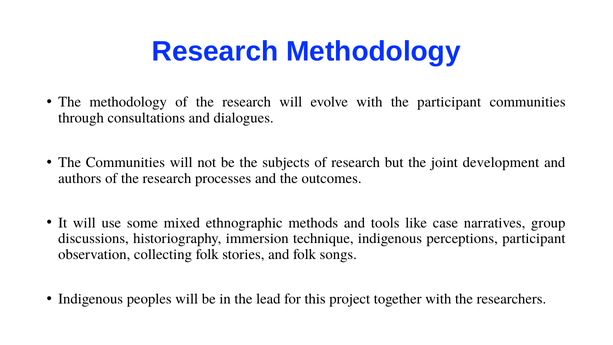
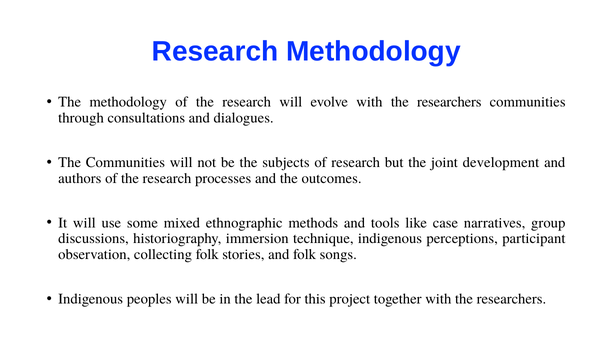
evolve with the participant: participant -> researchers
